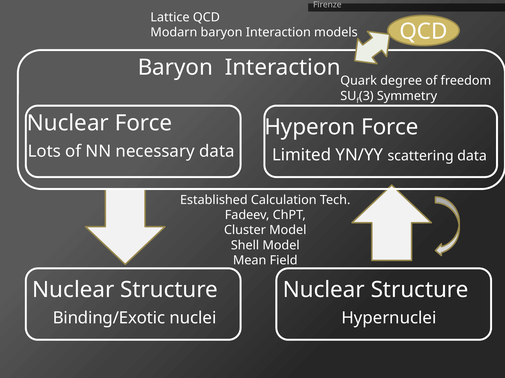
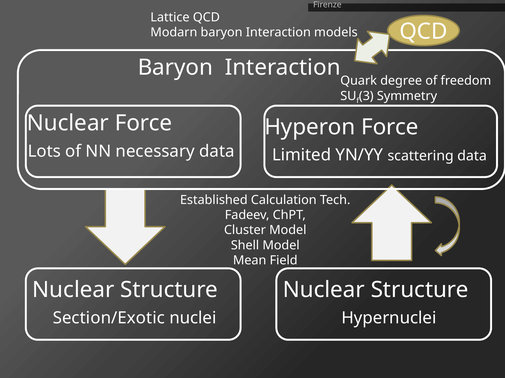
Binding/Exotic: Binding/Exotic -> Section/Exotic
